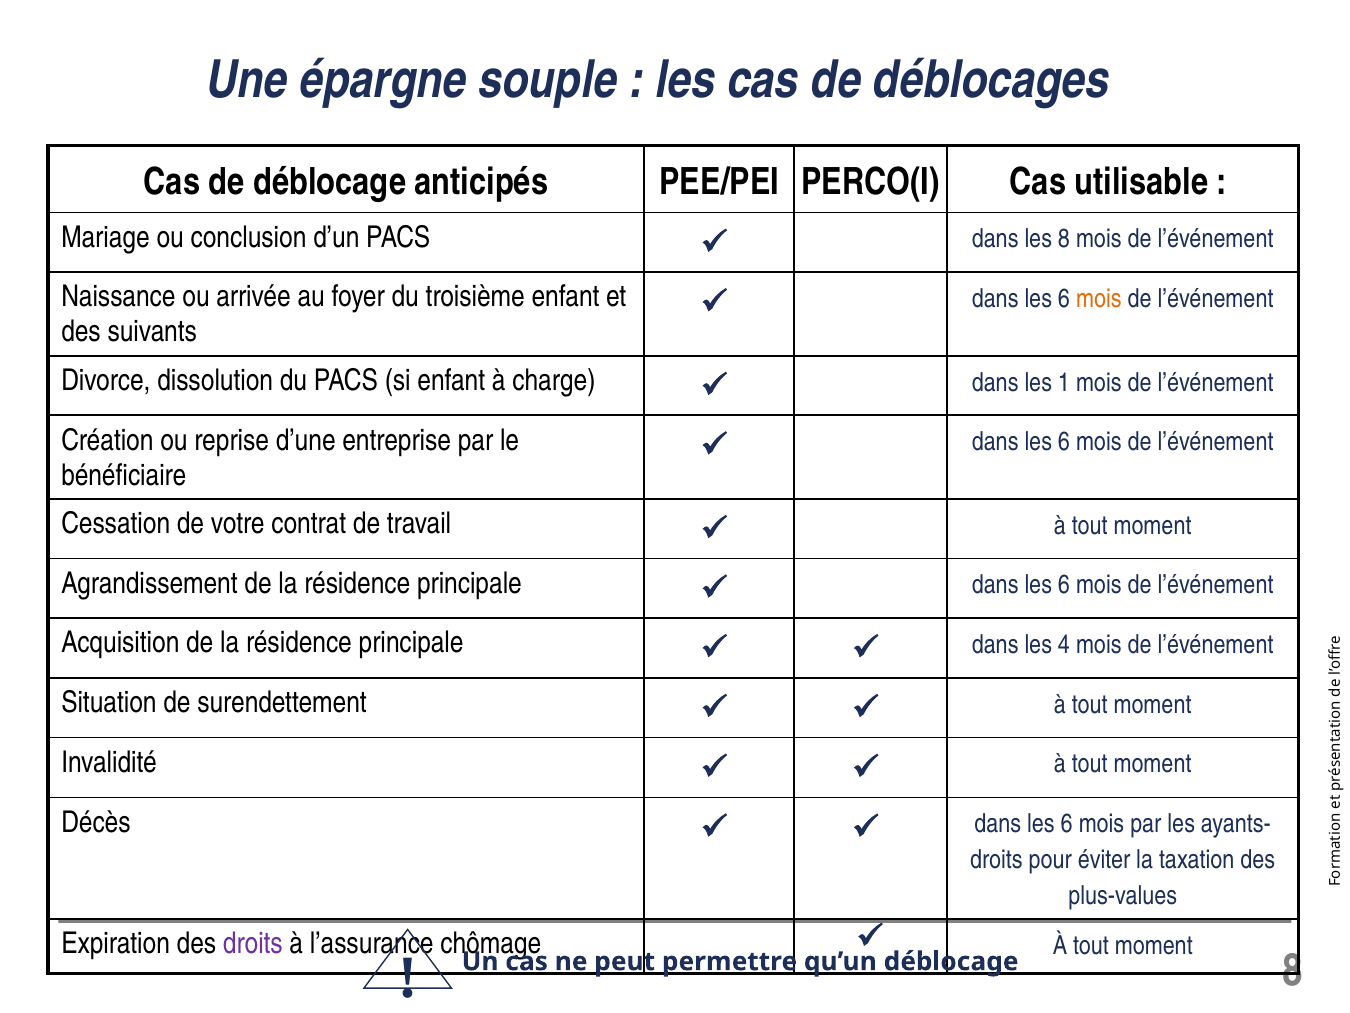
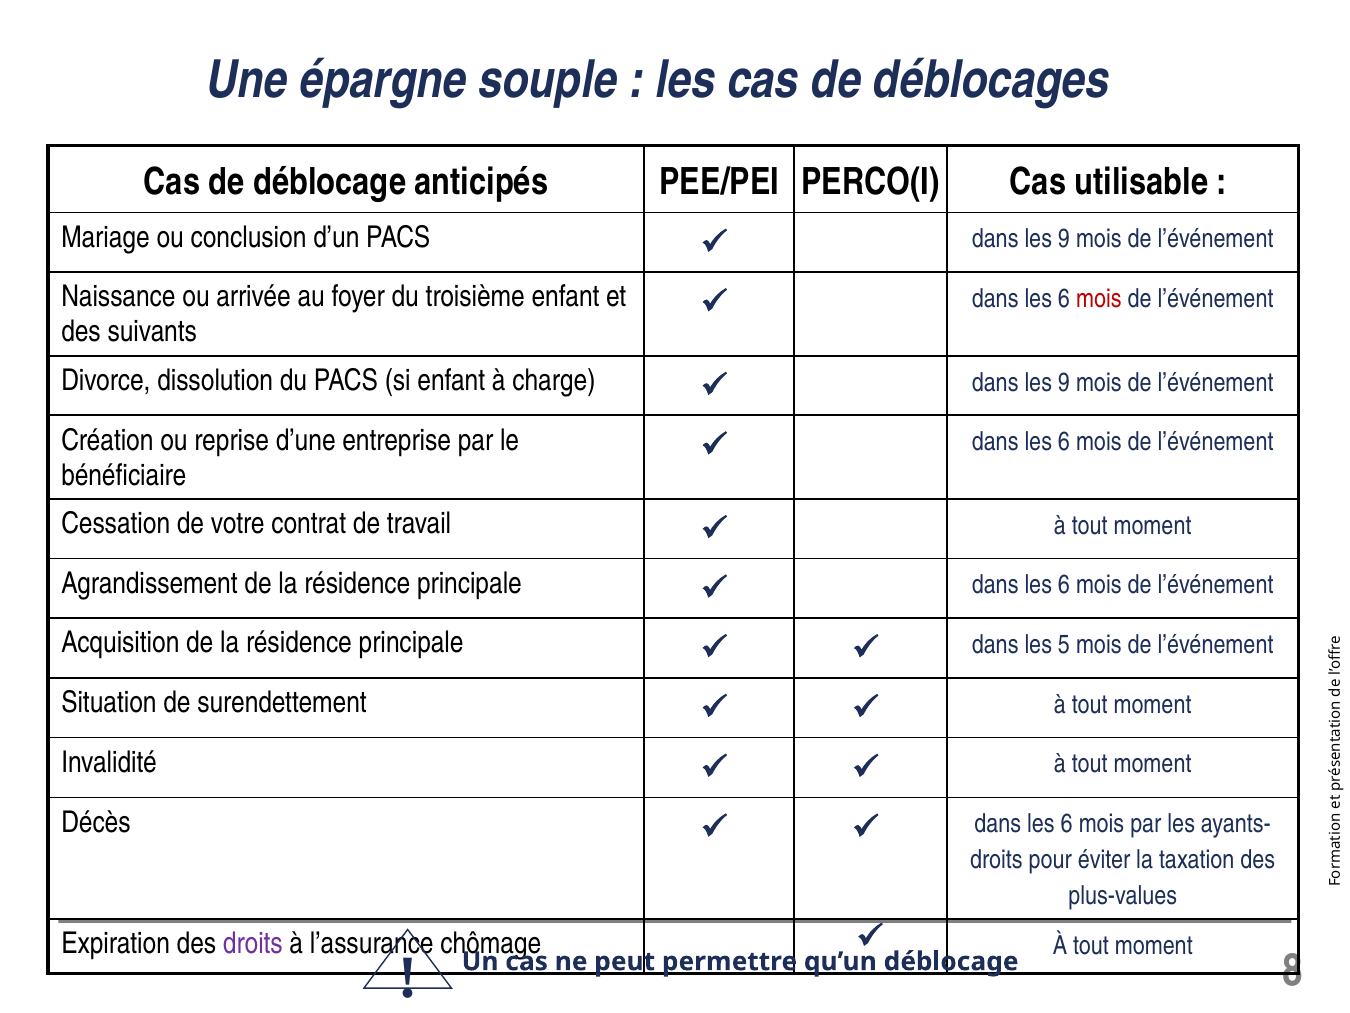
8 at (1064, 239): 8 -> 9
mois at (1099, 299) colour: orange -> red
1 at (1064, 382): 1 -> 9
4: 4 -> 5
